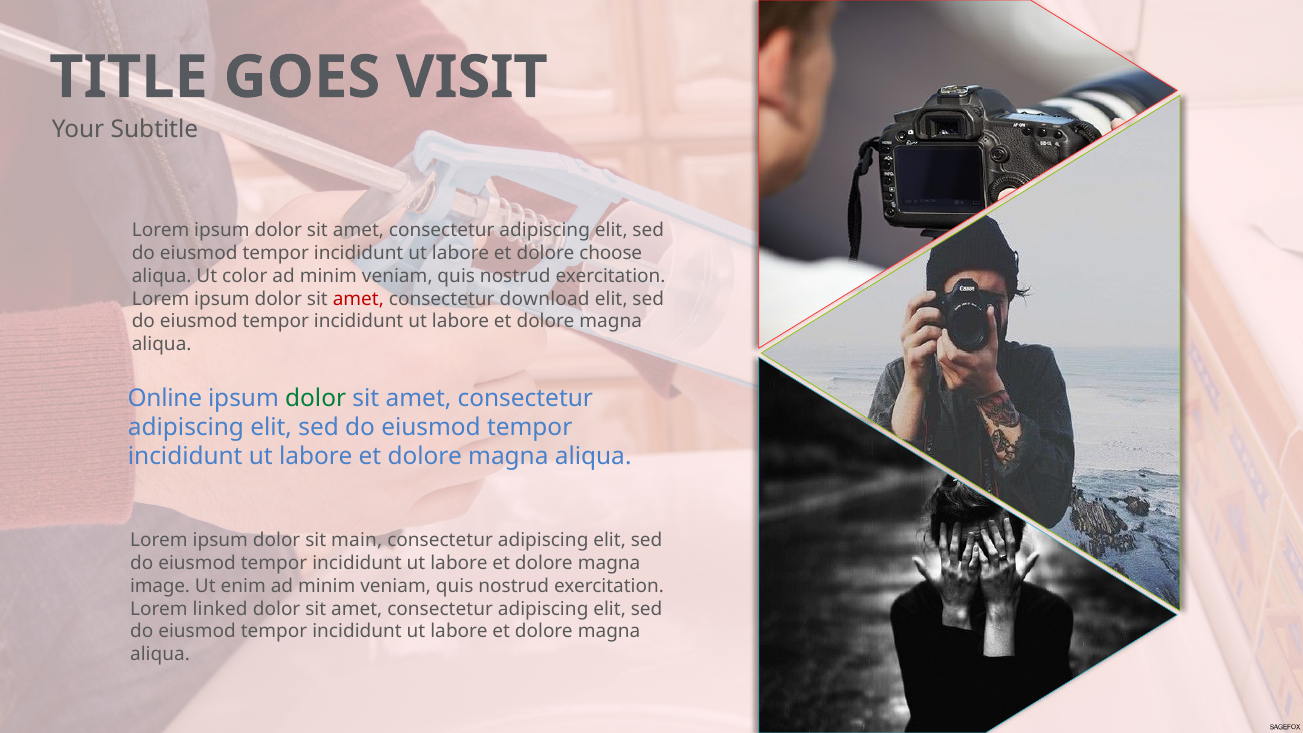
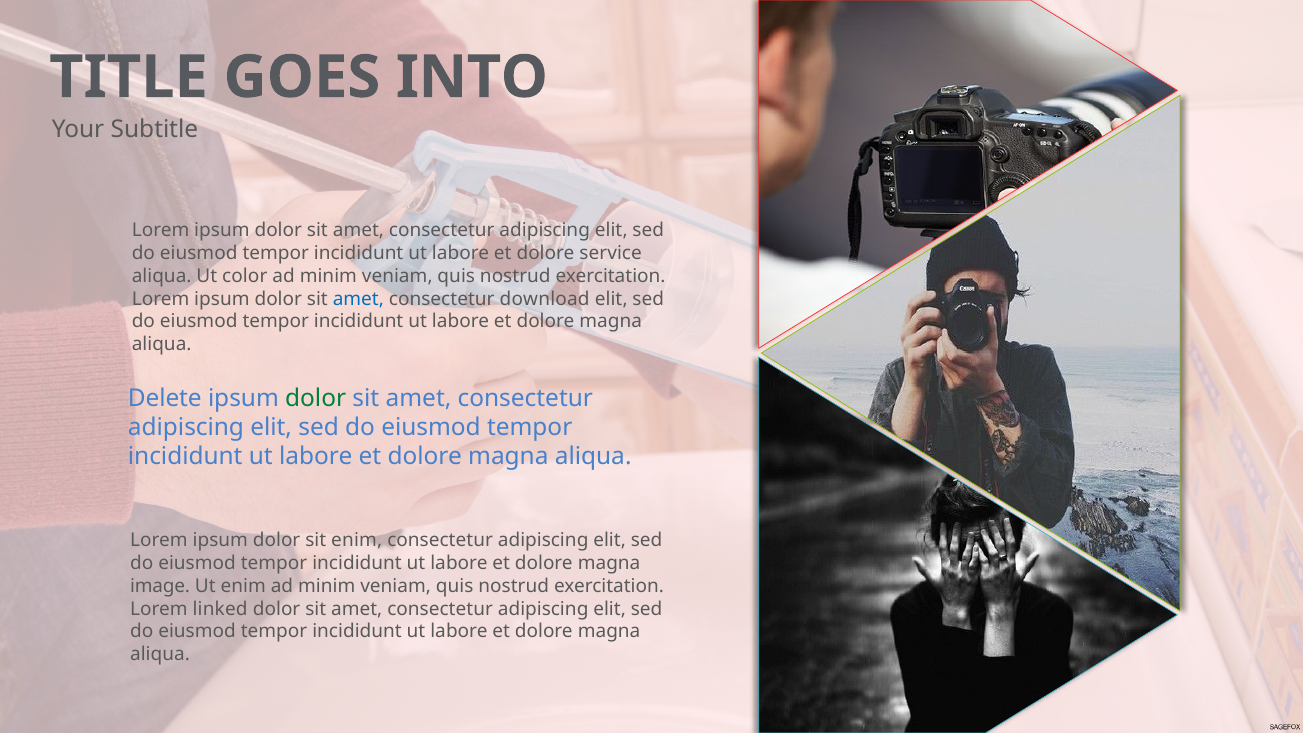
VISIT: VISIT -> INTO
choose: choose -> service
amet at (358, 299) colour: red -> blue
Online: Online -> Delete
sit main: main -> enim
